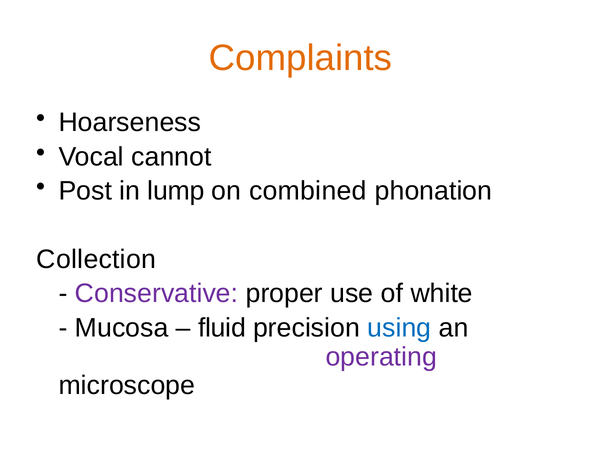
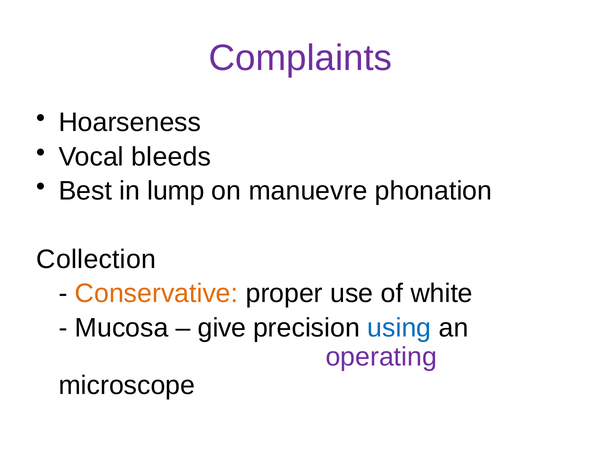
Complaints colour: orange -> purple
cannot: cannot -> bleeds
Post: Post -> Best
combined: combined -> manuevre
Conservative colour: purple -> orange
fluid: fluid -> give
